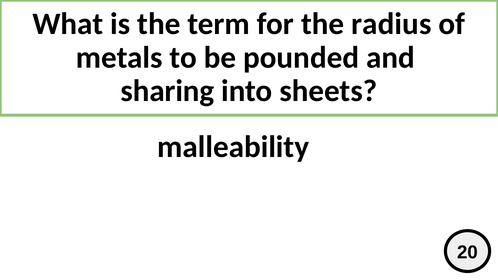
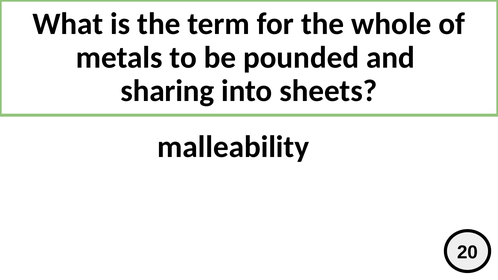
radius: radius -> whole
